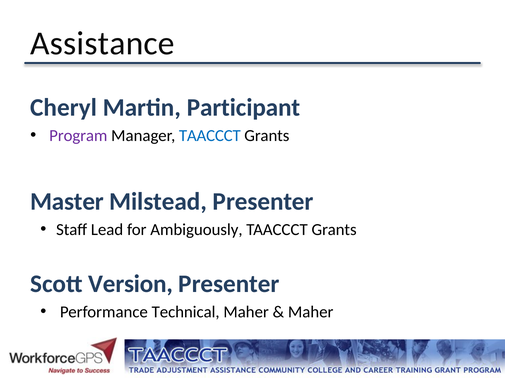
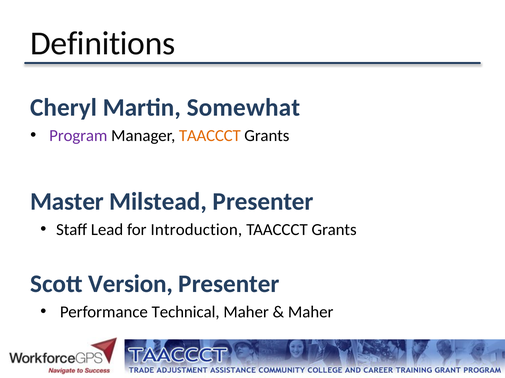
Assistance: Assistance -> Definitions
Participant: Participant -> Somewhat
TAACCCT at (210, 136) colour: blue -> orange
Ambiguously: Ambiguously -> Introduction
